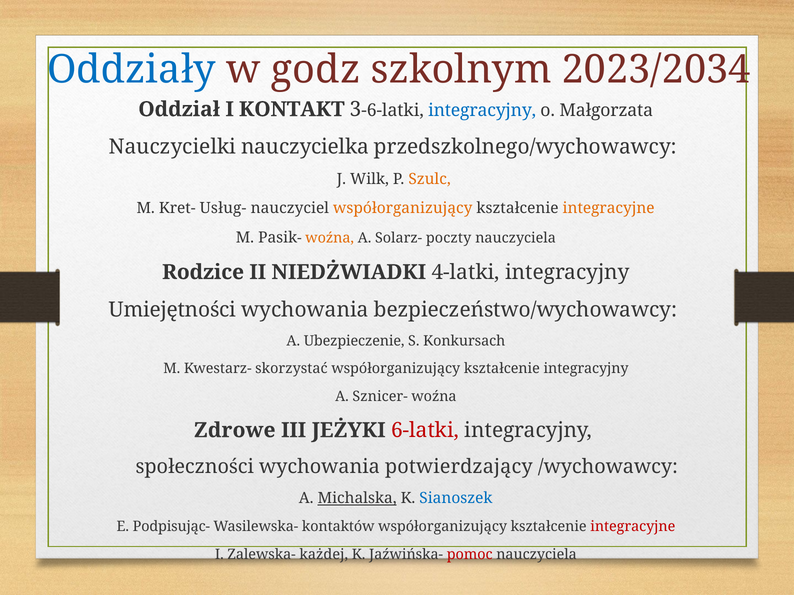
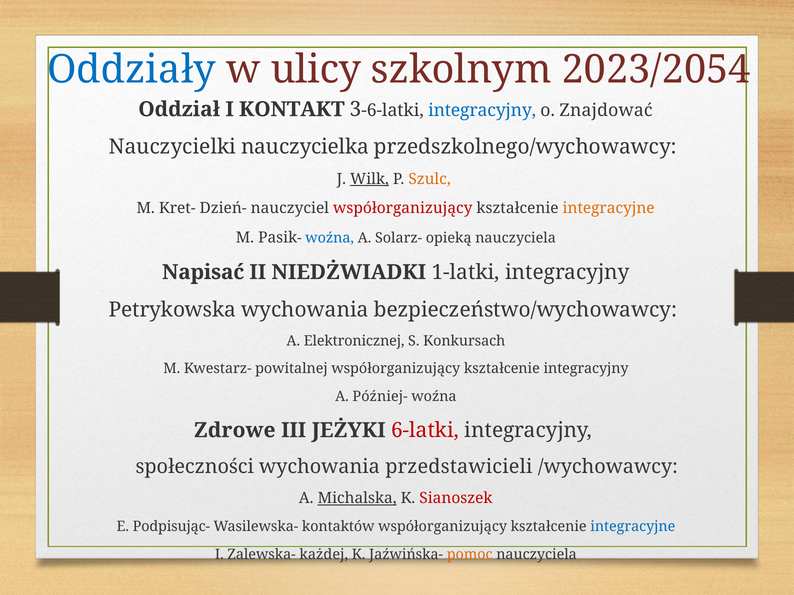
godz: godz -> ulicy
2023/2034: 2023/2034 -> 2023/2054
Małgorzata: Małgorzata -> Znajdować
Wilk underline: none -> present
Usług-: Usług- -> Dzień-
współorganizujący at (403, 209) colour: orange -> red
woźna at (330, 238) colour: orange -> blue
poczty: poczty -> opieką
Rodzice: Rodzice -> Napisać
4-latki: 4-latki -> 1-latki
Umiejętności: Umiejętności -> Petrykowska
Ubezpieczenie: Ubezpieczenie -> Elektronicznej
skorzystać: skorzystać -> powitalnej
Sznicer-: Sznicer- -> Później-
potwierdzający: potwierdzający -> przedstawicieli
Sianoszek colour: blue -> red
integracyjne at (633, 527) colour: red -> blue
pomoc colour: red -> orange
